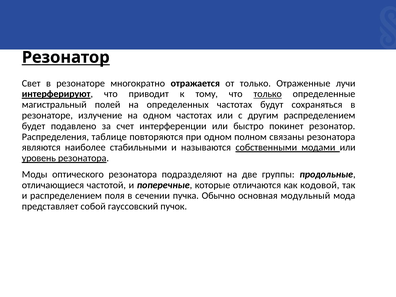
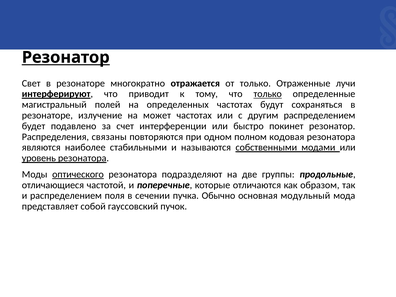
на одном: одном -> может
таблице: таблице -> связаны
связаны: связаны -> кодовая
оптического underline: none -> present
кодовой: кодовой -> образом
